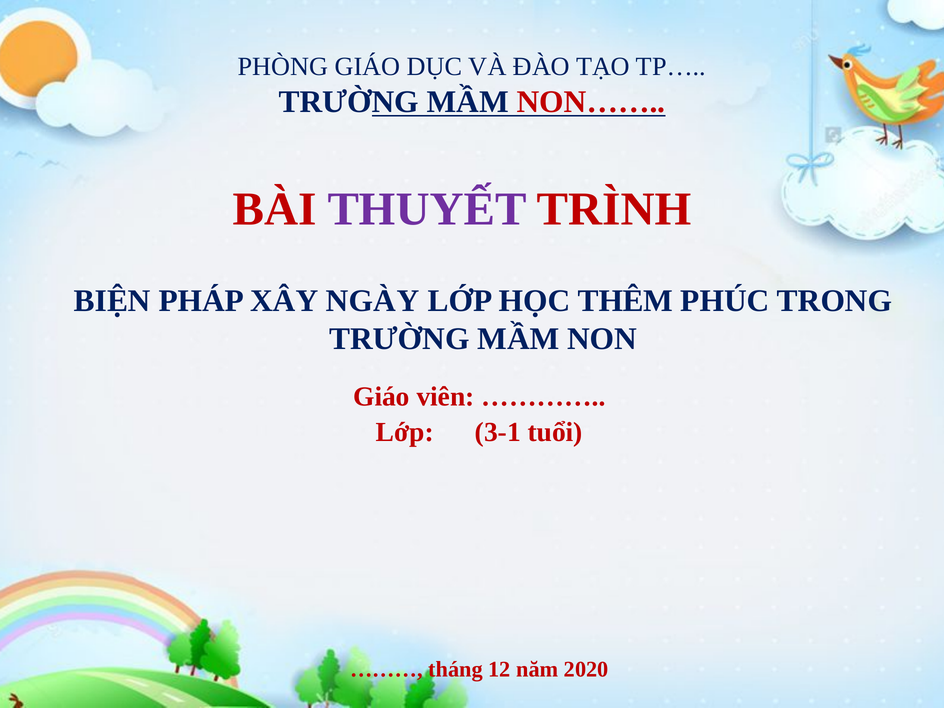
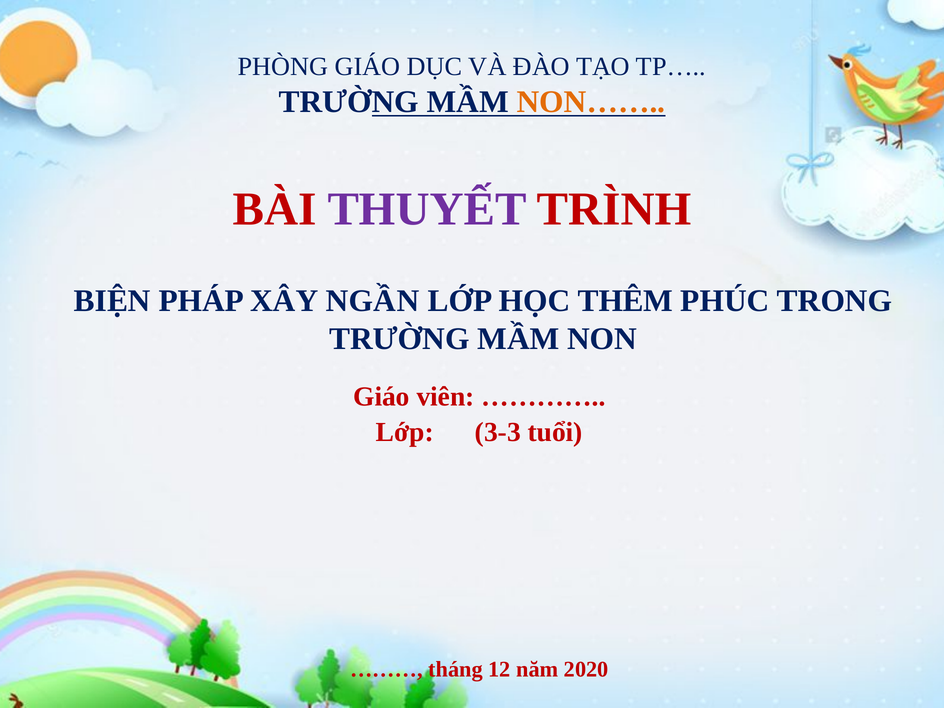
NON…… colour: red -> orange
NGÀY: NGÀY -> NGẦN
3-1: 3-1 -> 3-3
